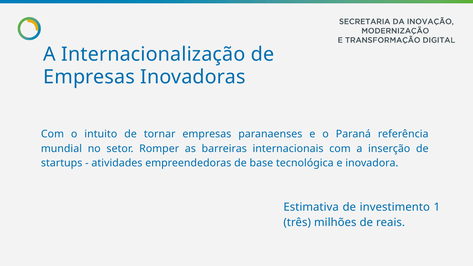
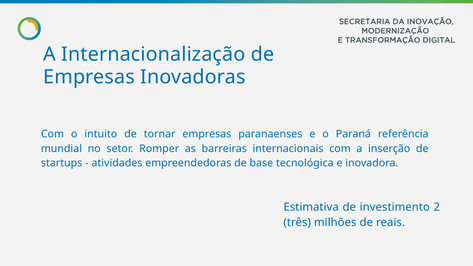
1: 1 -> 2
